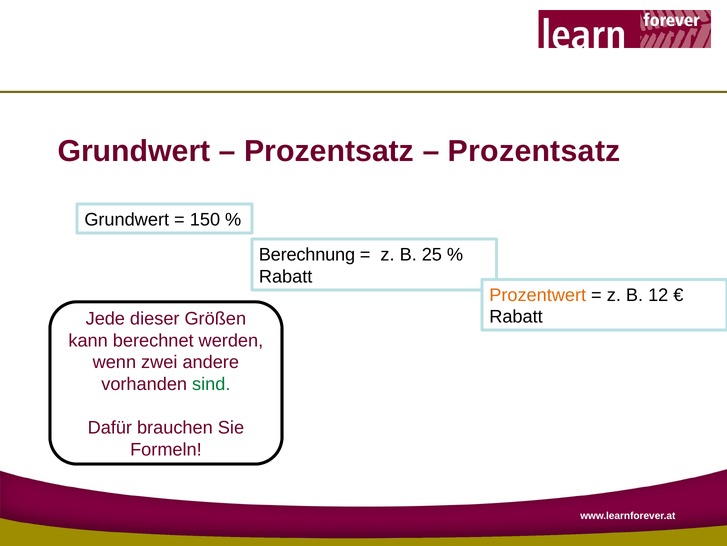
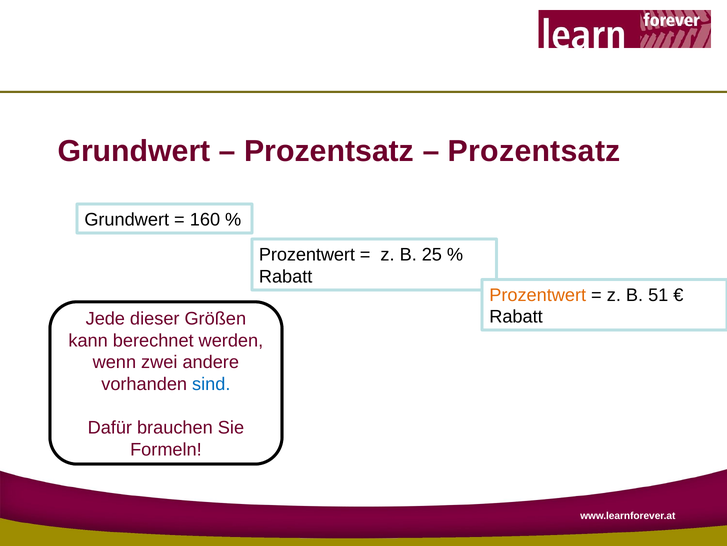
150: 150 -> 160
Berechnung at (307, 255): Berechnung -> Prozentwert
12: 12 -> 51
sind colour: green -> blue
